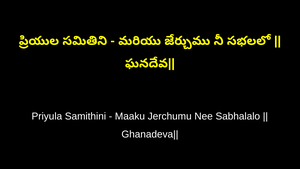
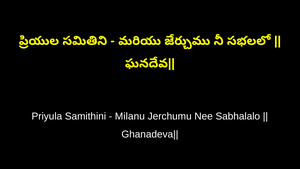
Maaku: Maaku -> Milanu
